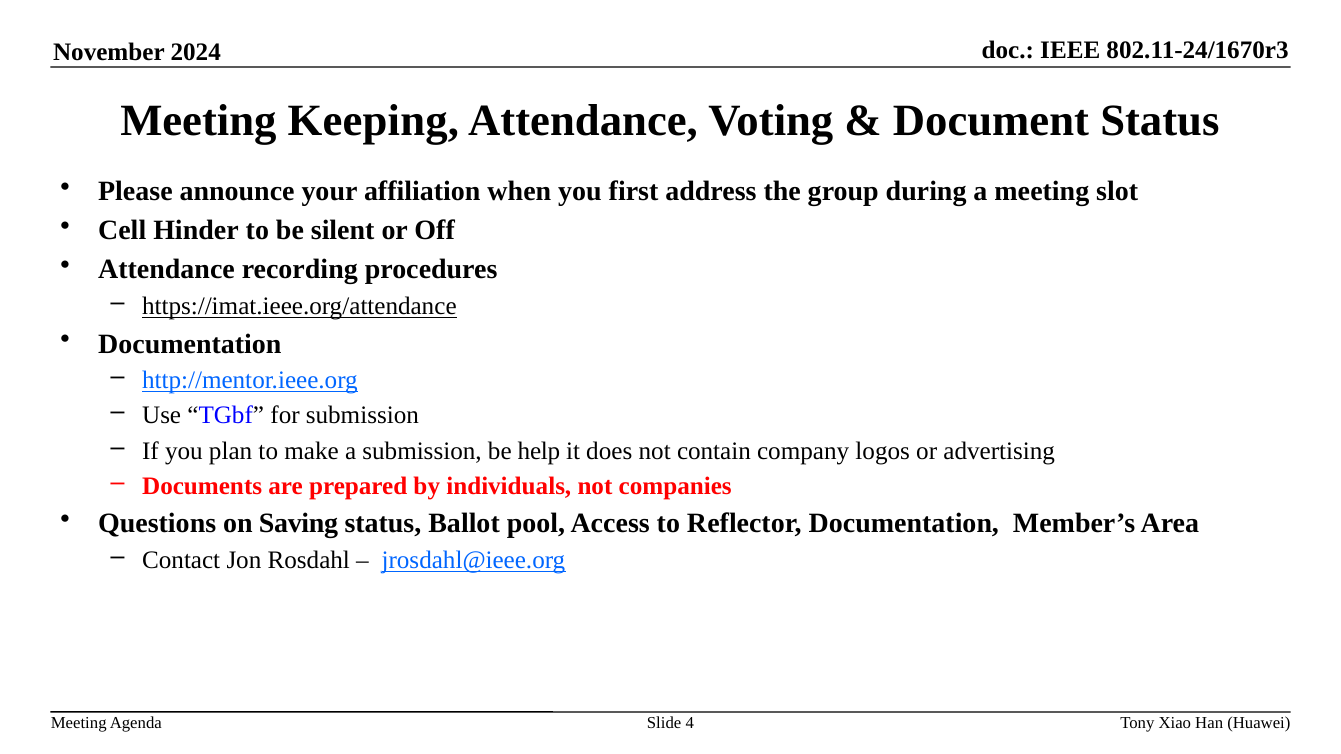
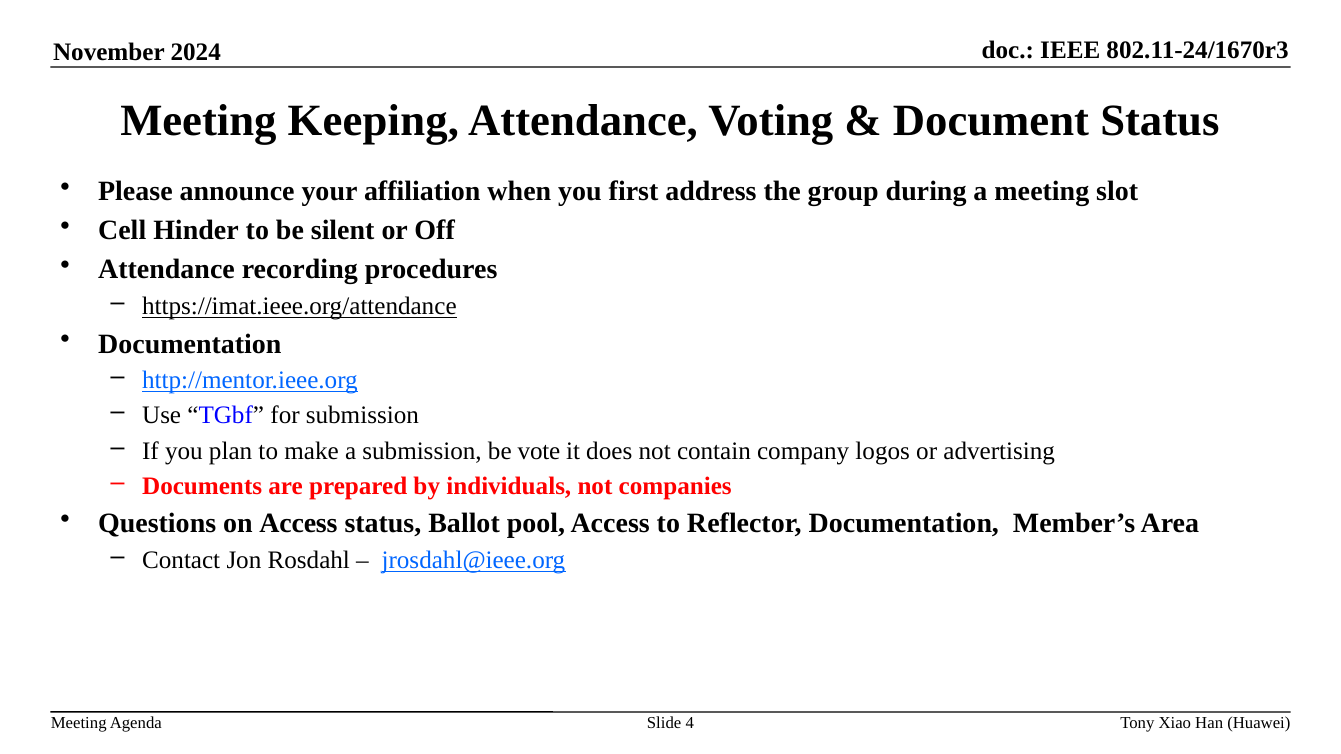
help: help -> vote
on Saving: Saving -> Access
